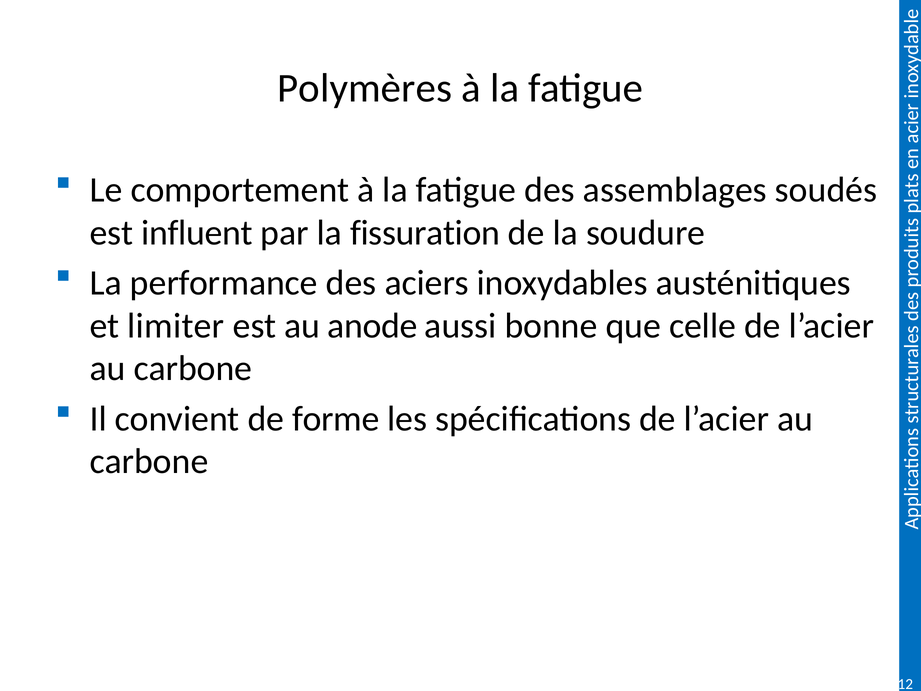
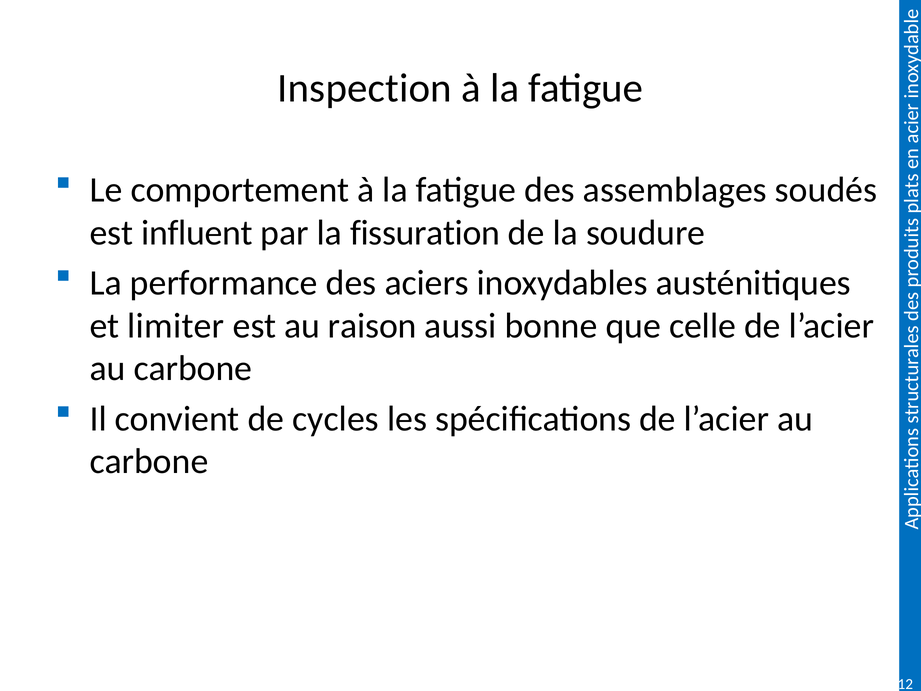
Polymères: Polymères -> Inspection
anode: anode -> raison
forme: forme -> cycles
